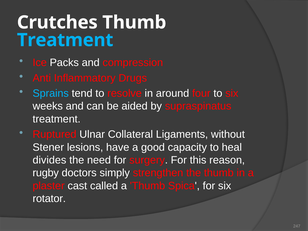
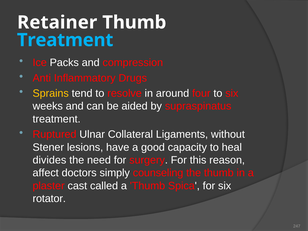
Crutches: Crutches -> Retainer
Sprains colour: light blue -> yellow
rugby: rugby -> affect
strengthen: strengthen -> counseling
